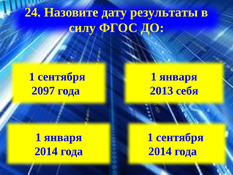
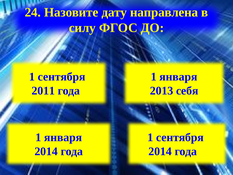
результаты: результаты -> направлена
2097: 2097 -> 2011
